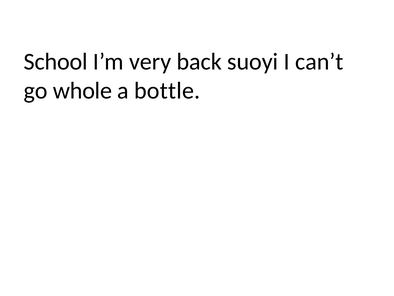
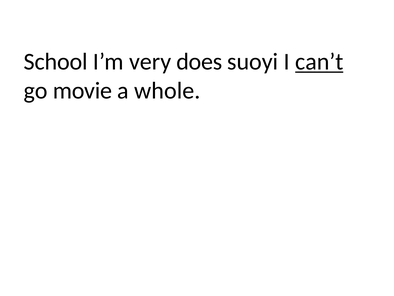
back: back -> does
can’t underline: none -> present
whole: whole -> movie
bottle: bottle -> whole
